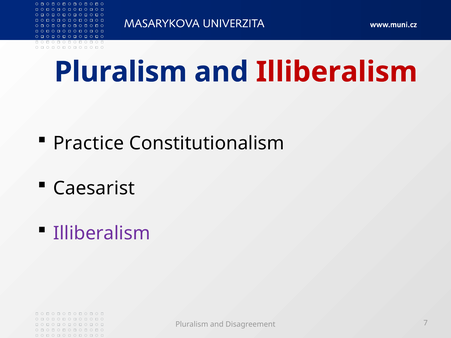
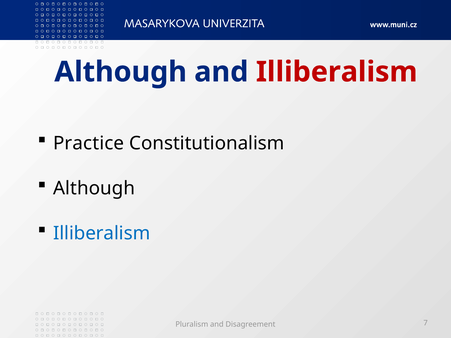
Pluralism at (121, 72): Pluralism -> Although
Caesarist at (94, 188): Caesarist -> Although
Illiberalism at (102, 234) colour: purple -> blue
